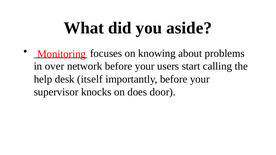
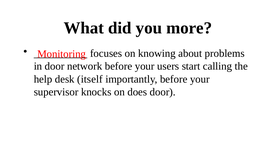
aside: aside -> more
in over: over -> door
